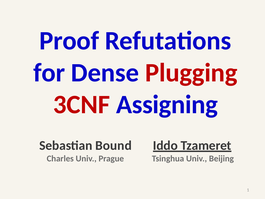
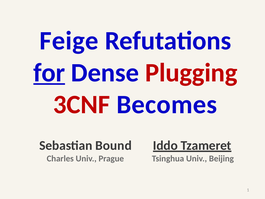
Proof: Proof -> Feige
for underline: none -> present
Assigning: Assigning -> Becomes
